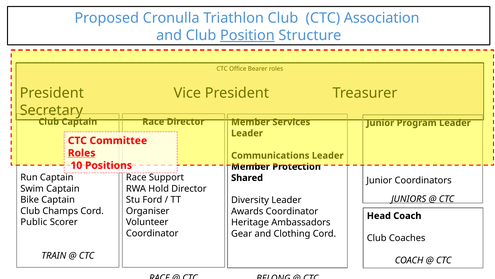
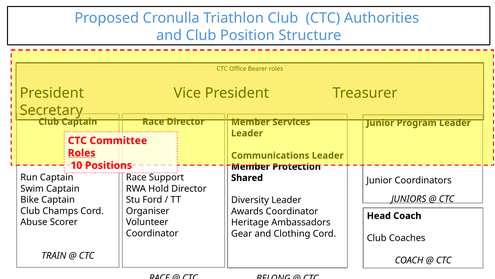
Association: Association -> Authorities
Position underline: present -> none
Public: Public -> Abuse
